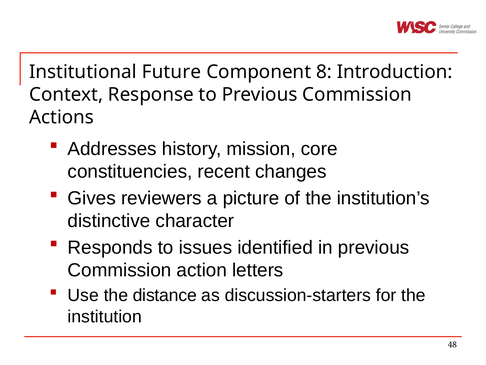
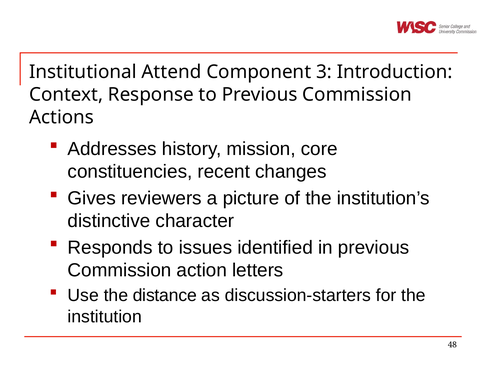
Future: Future -> Attend
8: 8 -> 3
